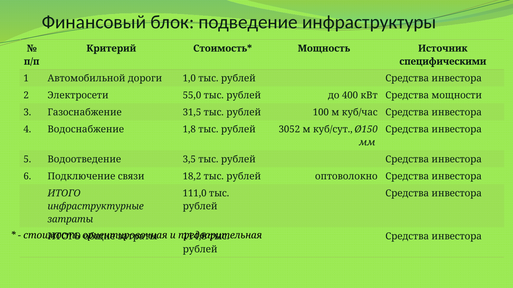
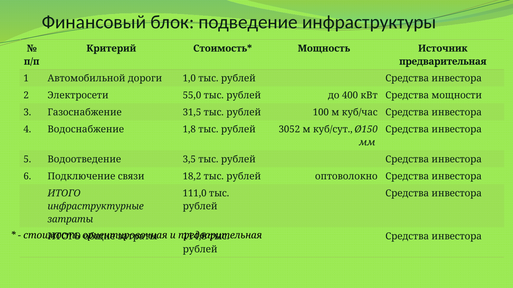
специфическими at (443, 62): специфическими -> предварительная
